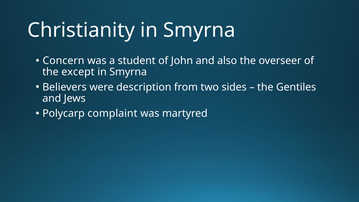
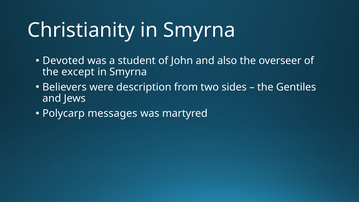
Concern: Concern -> Devoted
complaint: complaint -> messages
